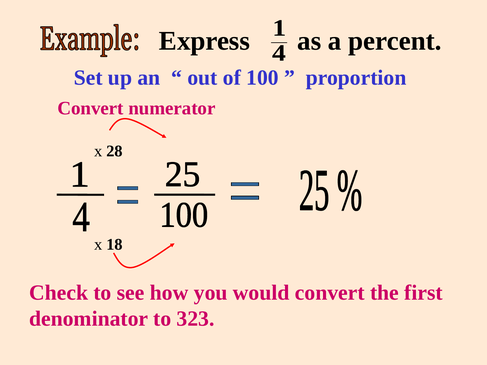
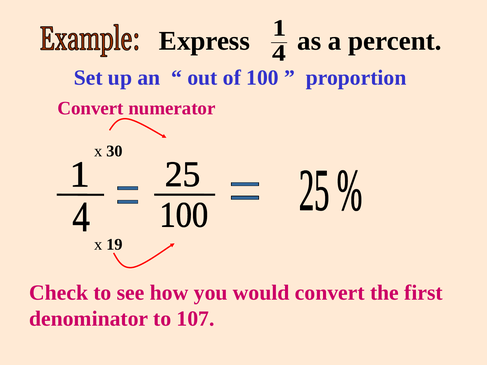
28: 28 -> 30
18: 18 -> 19
323: 323 -> 107
